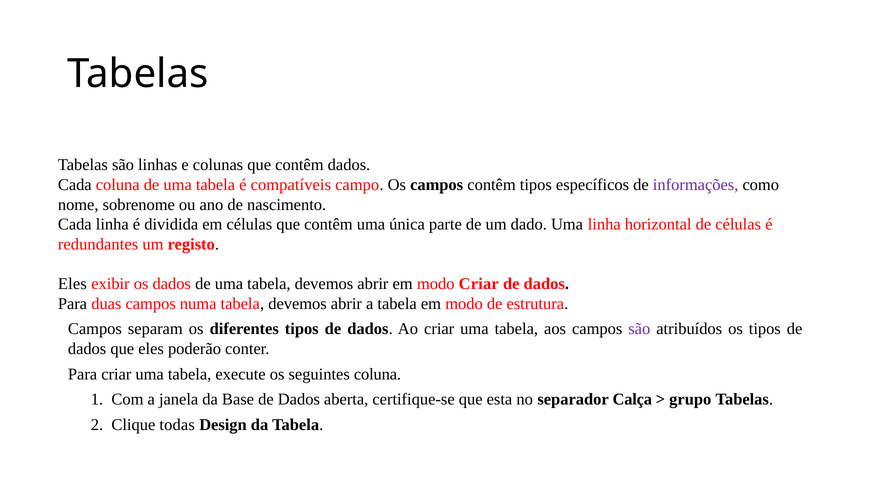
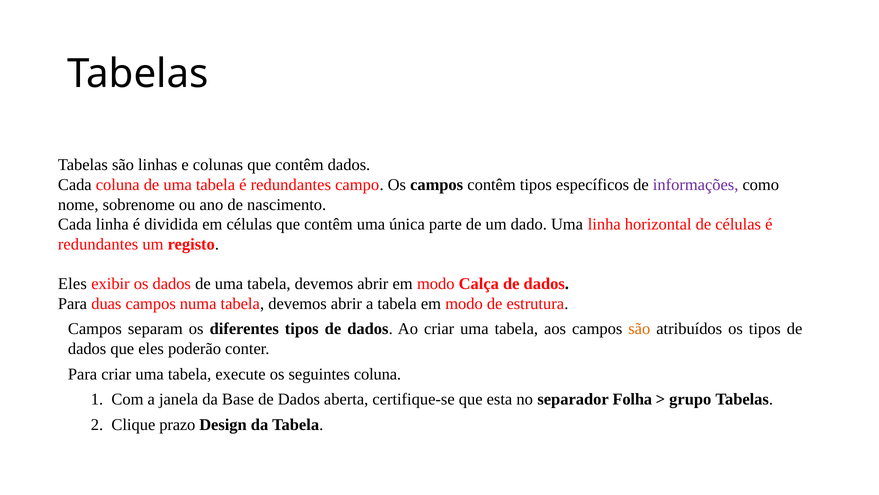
tabela é compatíveis: compatíveis -> redundantes
modo Criar: Criar -> Calça
são at (639, 329) colour: purple -> orange
Calça: Calça -> Folha
todas: todas -> prazo
